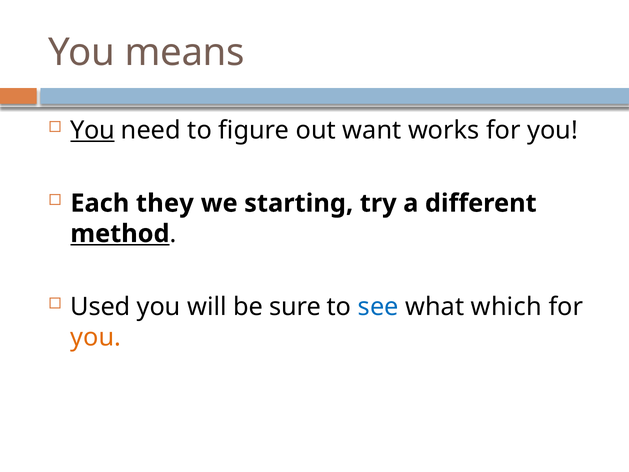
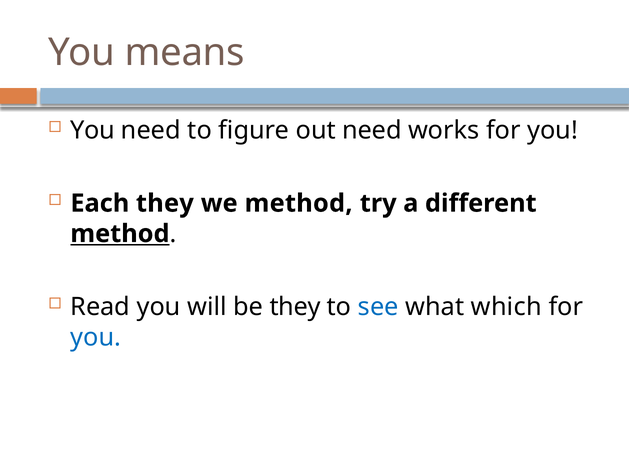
You at (92, 130) underline: present -> none
out want: want -> need
we starting: starting -> method
Used: Used -> Read
be sure: sure -> they
you at (96, 337) colour: orange -> blue
